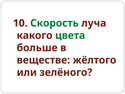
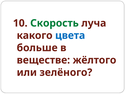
цвета colour: green -> blue
